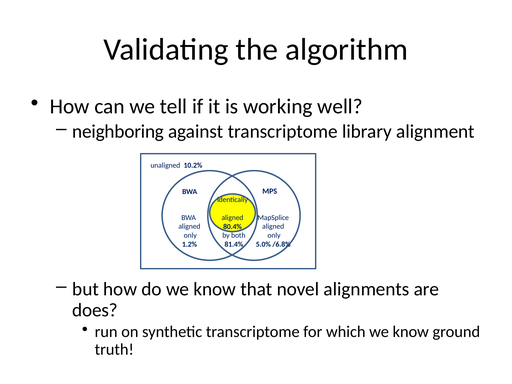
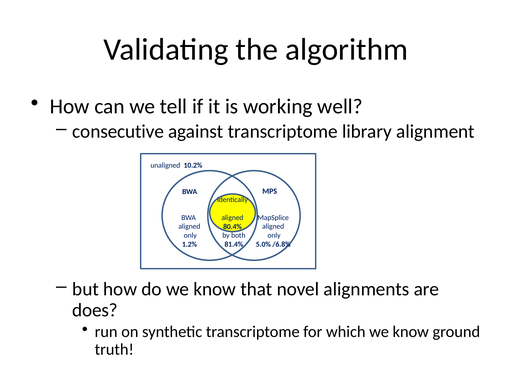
neighboring: neighboring -> consecutive
